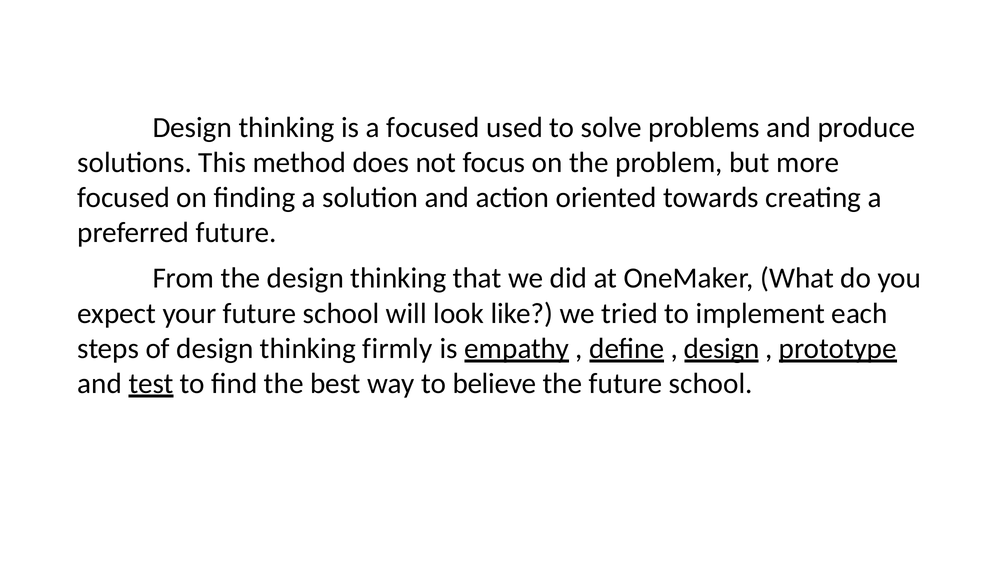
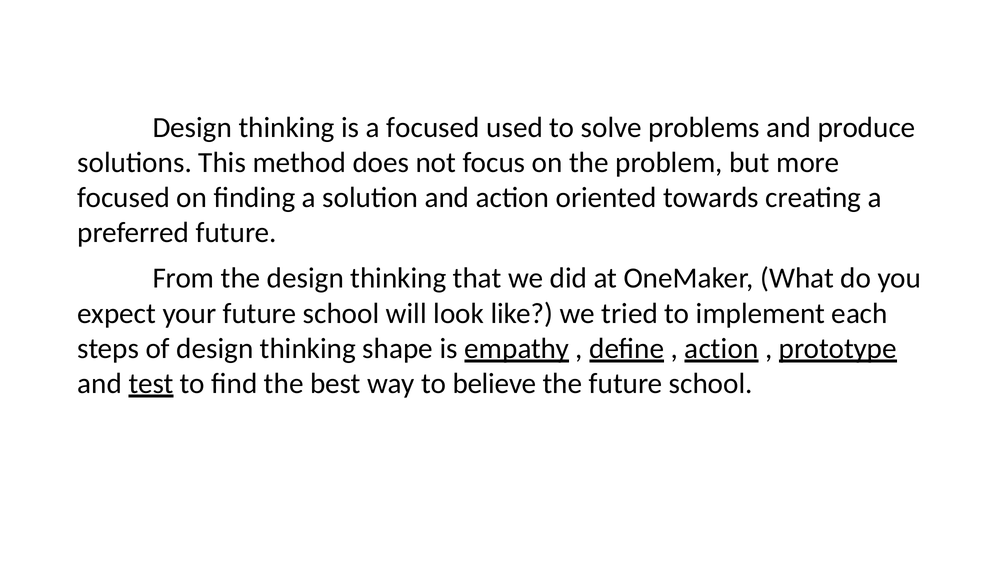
firmly: firmly -> shape
design at (722, 348): design -> action
